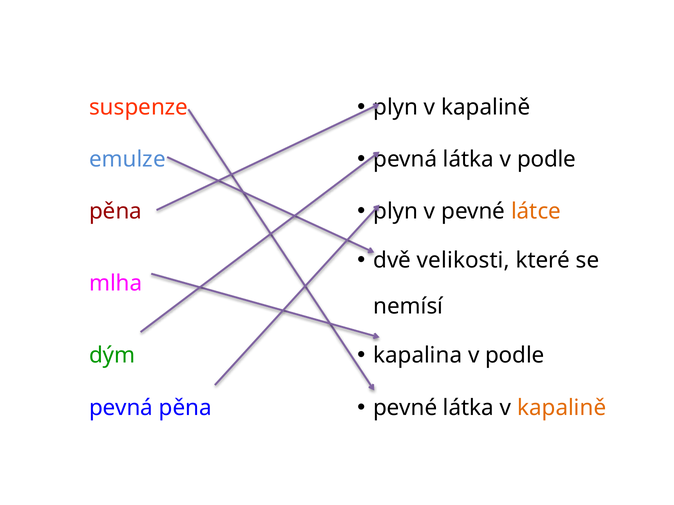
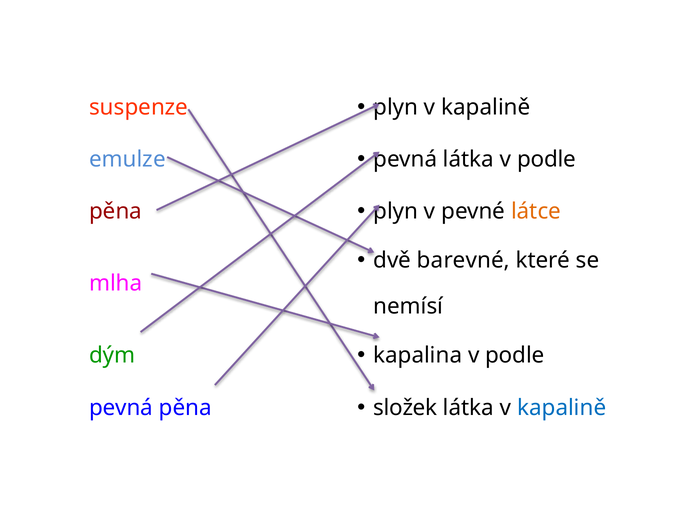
velikosti: velikosti -> barevné
pevné at (405, 408): pevné -> složek
kapalině at (562, 408) colour: orange -> blue
